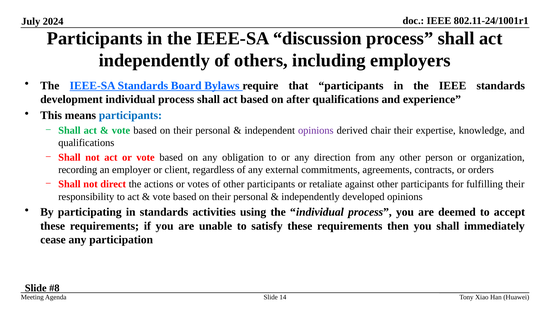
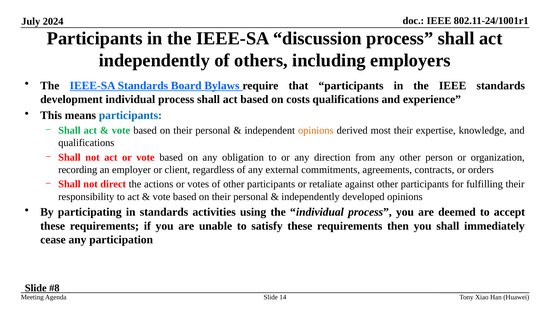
after: after -> costs
opinions at (316, 130) colour: purple -> orange
chair: chair -> most
